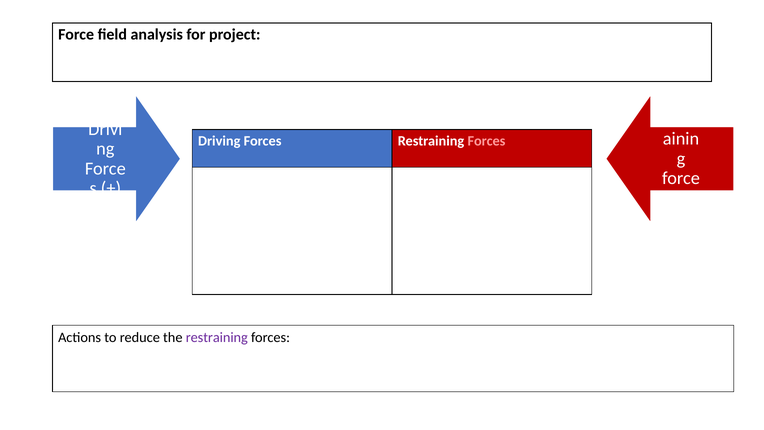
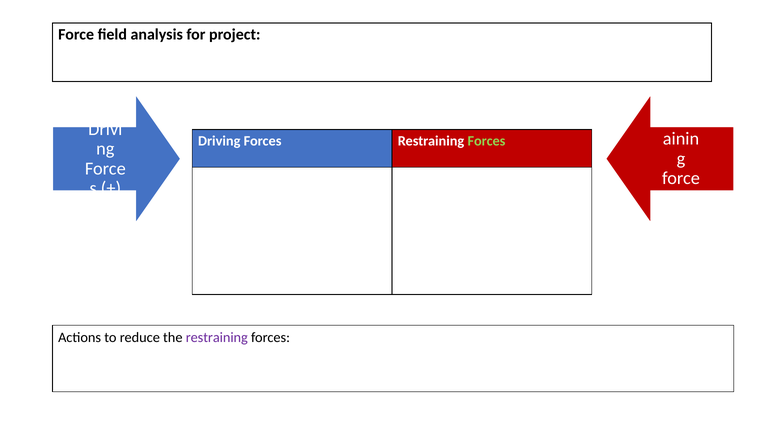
Forces at (486, 141) colour: pink -> light green
